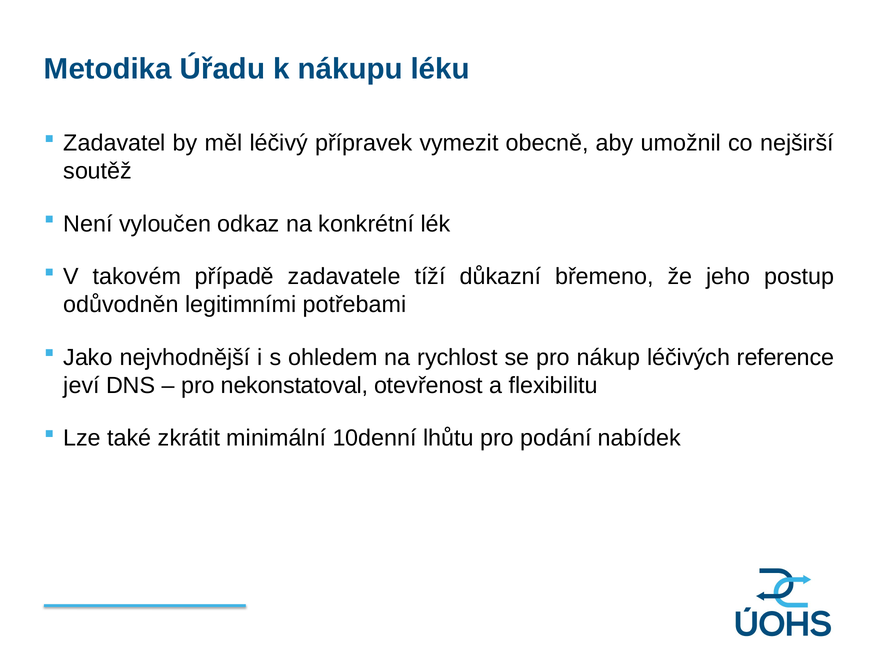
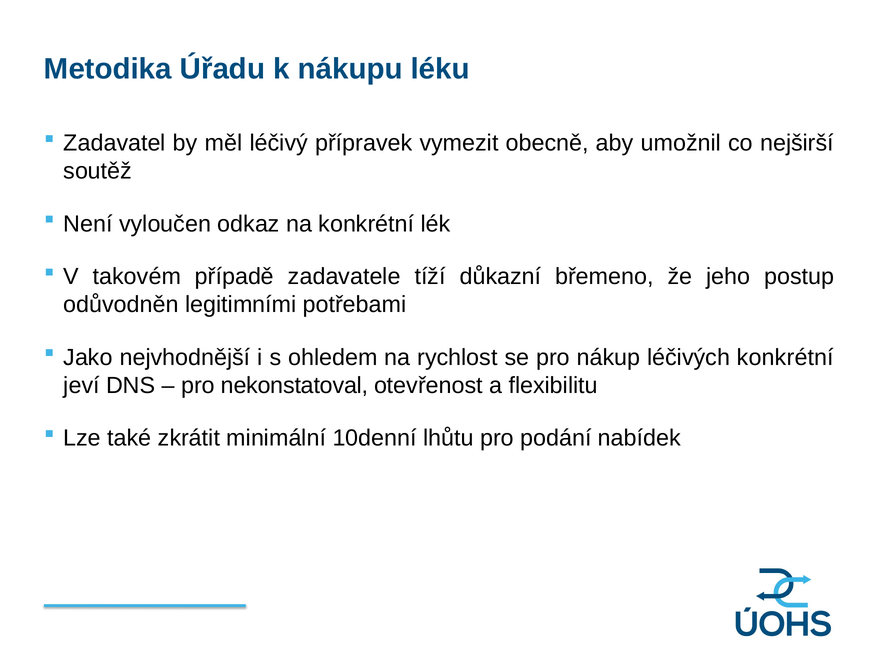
léčivých reference: reference -> konkrétní
